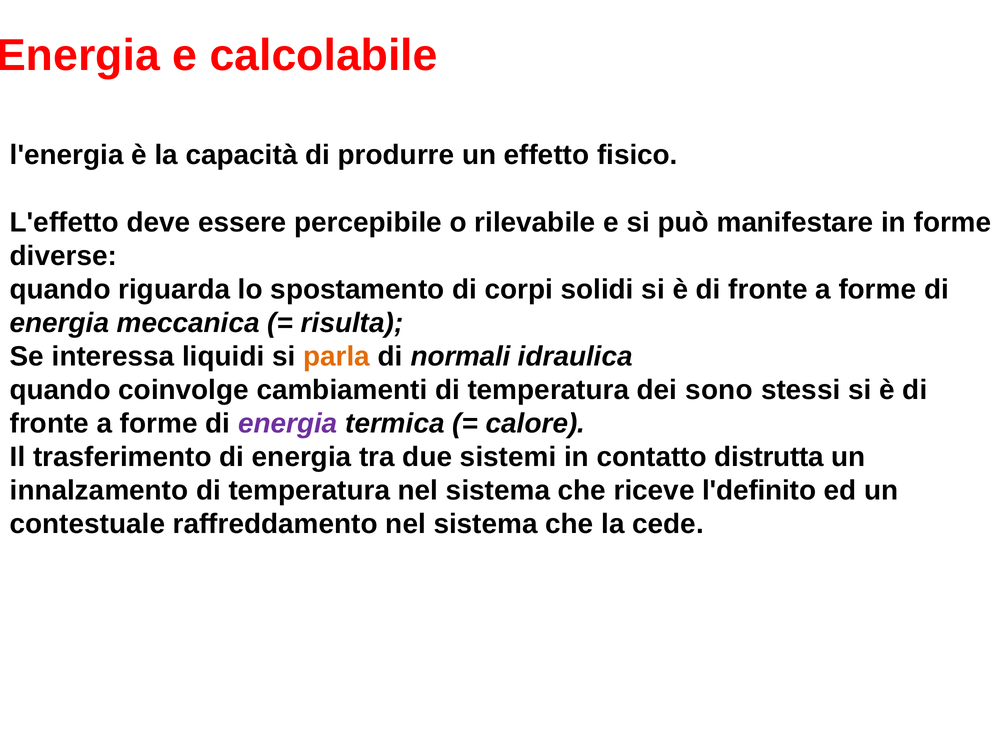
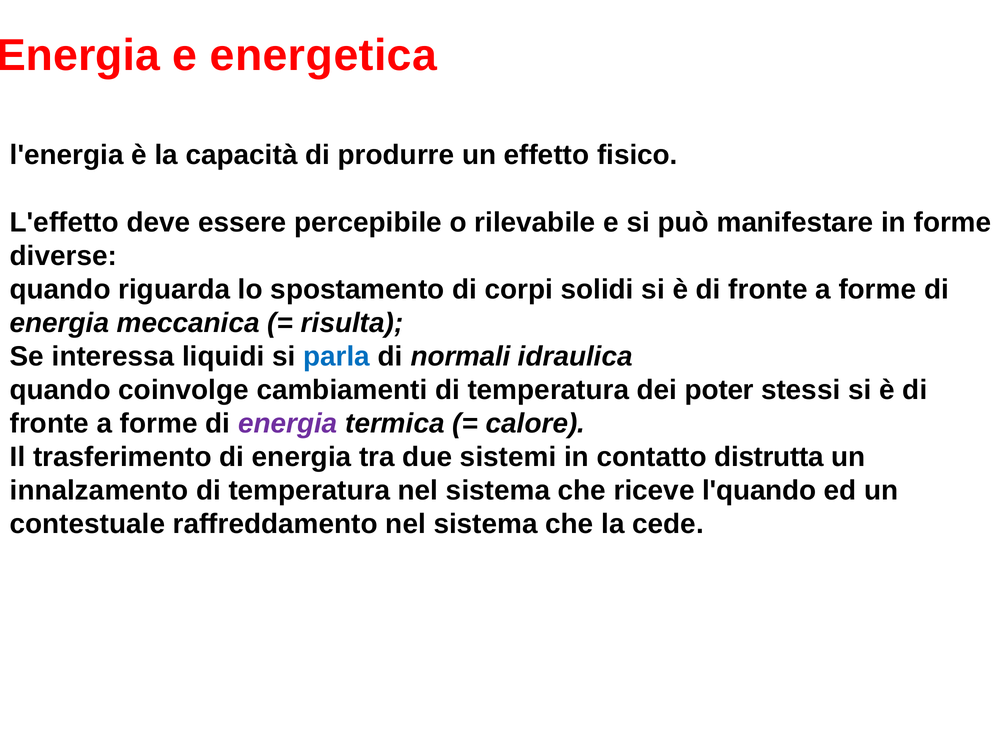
calcolabile: calcolabile -> energetica
parla colour: orange -> blue
sono: sono -> poter
l'definito: l'definito -> l'quando
